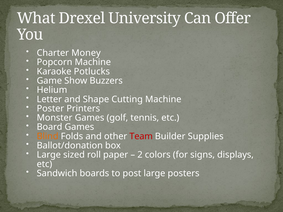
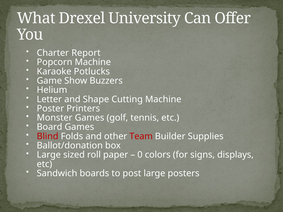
Money: Money -> Report
Blind colour: orange -> red
2: 2 -> 0
